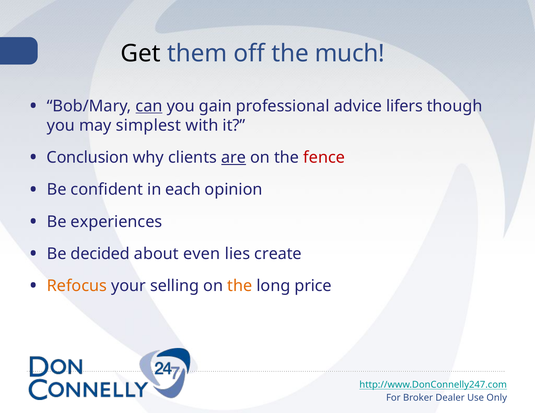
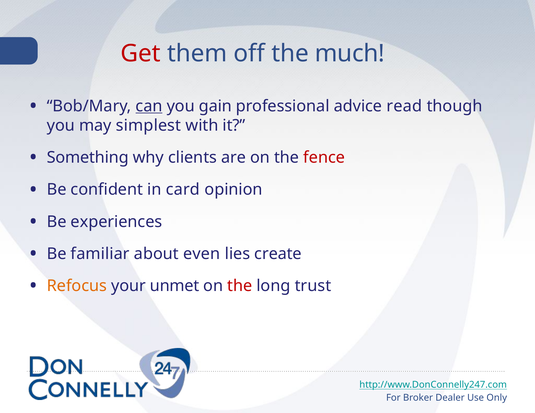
Get colour: black -> red
lifers: lifers -> read
Conclusion: Conclusion -> Something
are underline: present -> none
each: each -> card
decided: decided -> familiar
selling: selling -> unmet
the at (240, 286) colour: orange -> red
price: price -> trust
